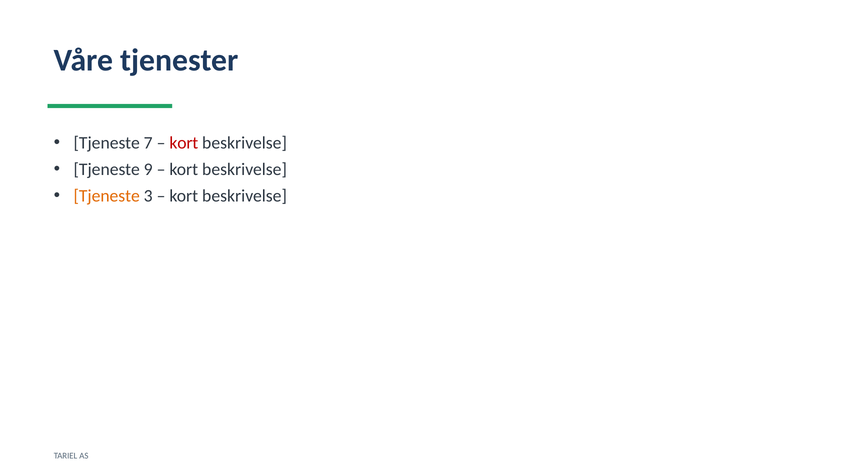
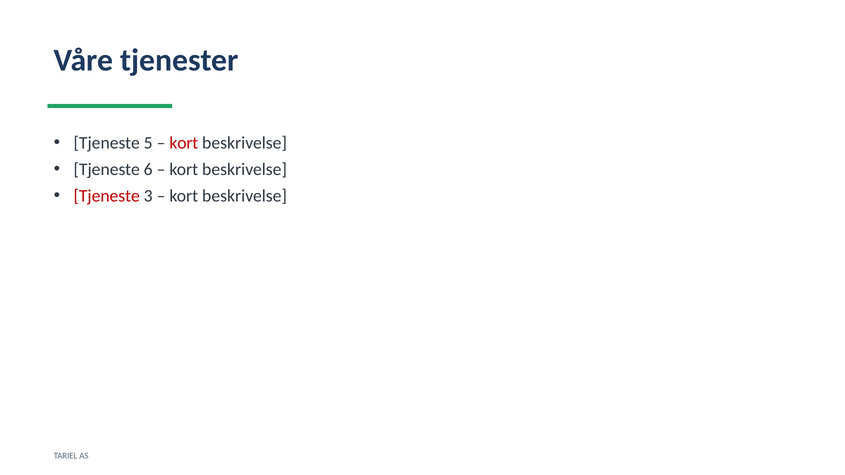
7: 7 -> 5
9: 9 -> 6
Tjeneste at (107, 196) colour: orange -> red
